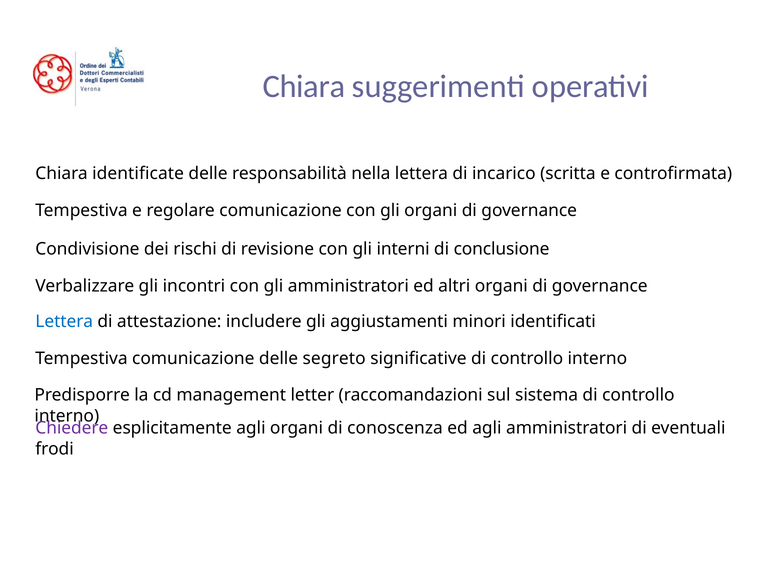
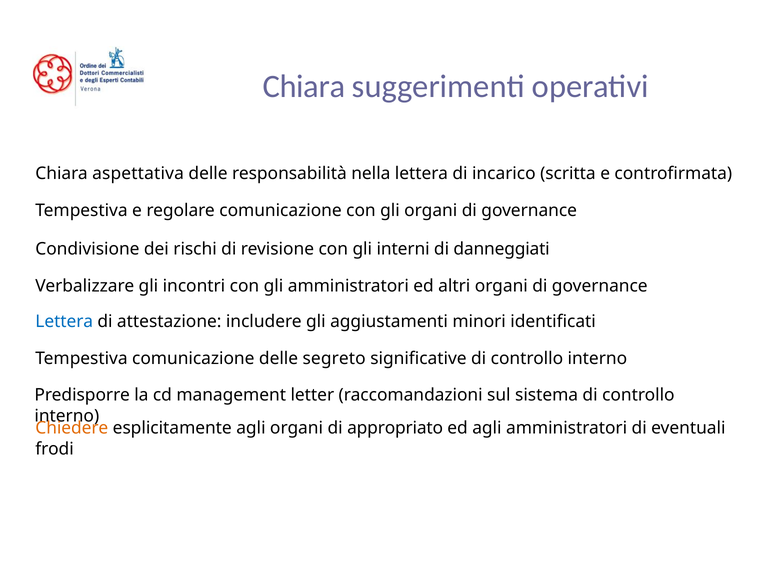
identificate: identificate -> aspettativa
conclusione: conclusione -> danneggiati
Chiedere colour: purple -> orange
conoscenza: conoscenza -> appropriato
